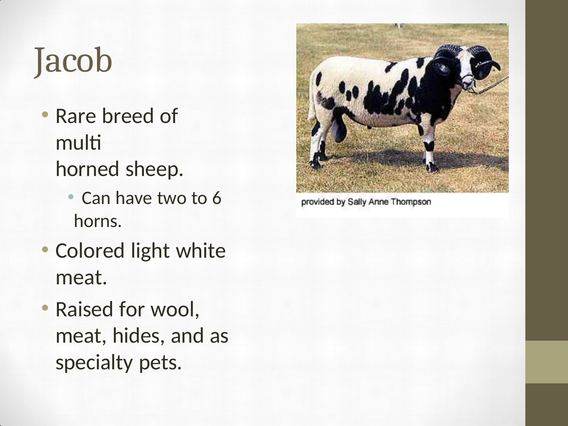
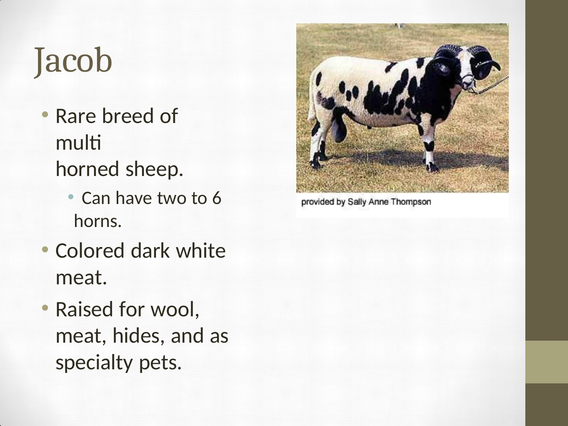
light: light -> dark
